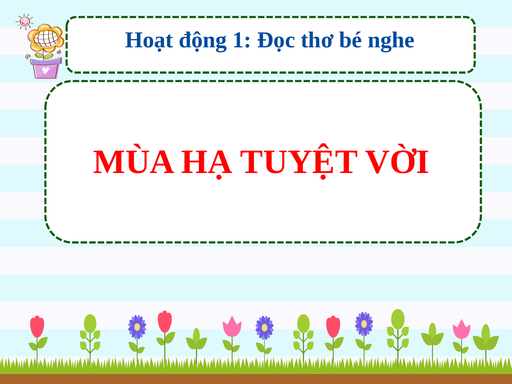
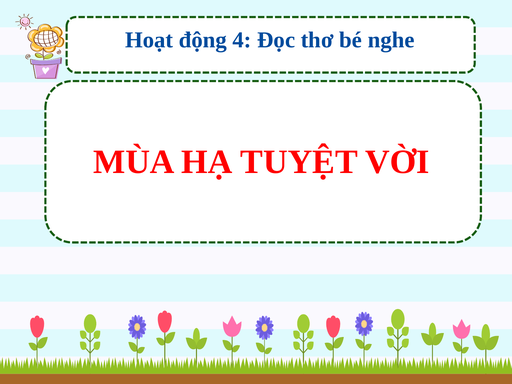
1: 1 -> 4
